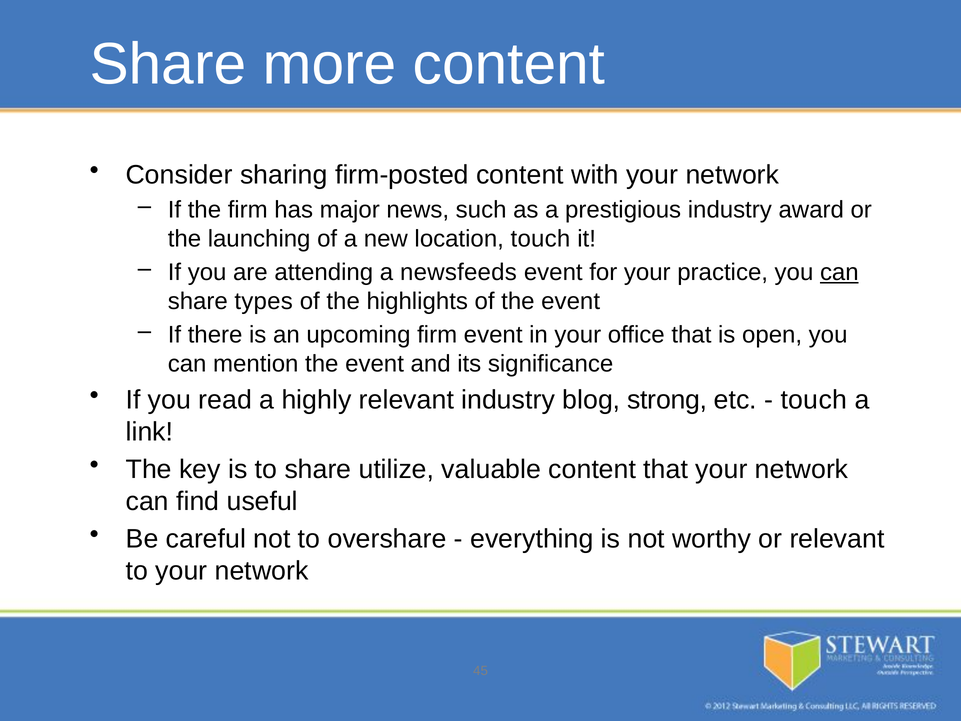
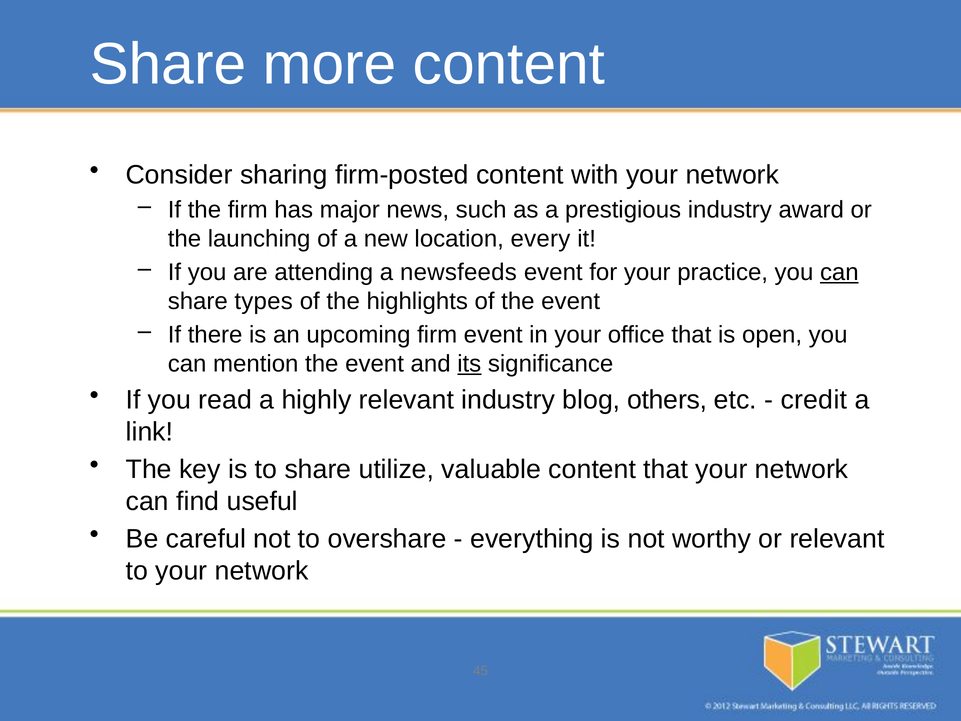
location touch: touch -> every
its underline: none -> present
strong: strong -> others
touch at (814, 400): touch -> credit
